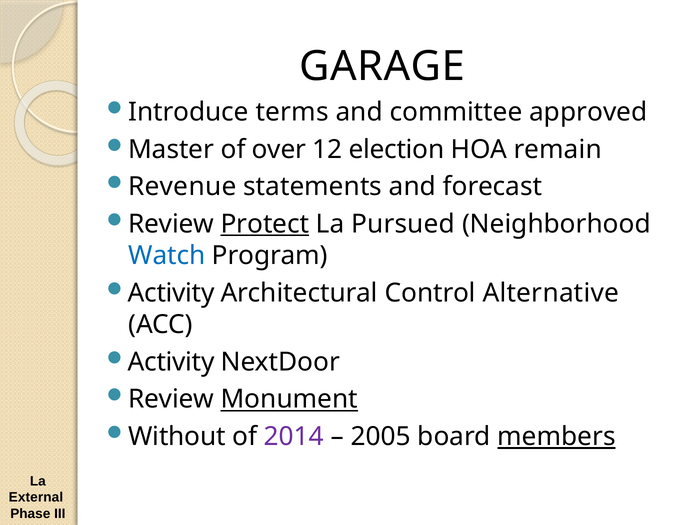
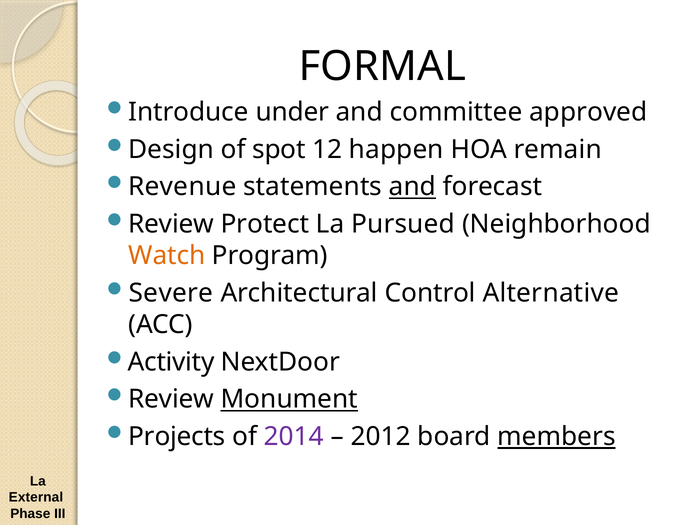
GARAGE: GARAGE -> FORMAL
terms: terms -> under
Master: Master -> Design
over: over -> spot
election: election -> happen
and at (412, 187) underline: none -> present
Protect underline: present -> none
Watch colour: blue -> orange
Activity at (171, 293): Activity -> Severe
Without: Without -> Projects
2005: 2005 -> 2012
